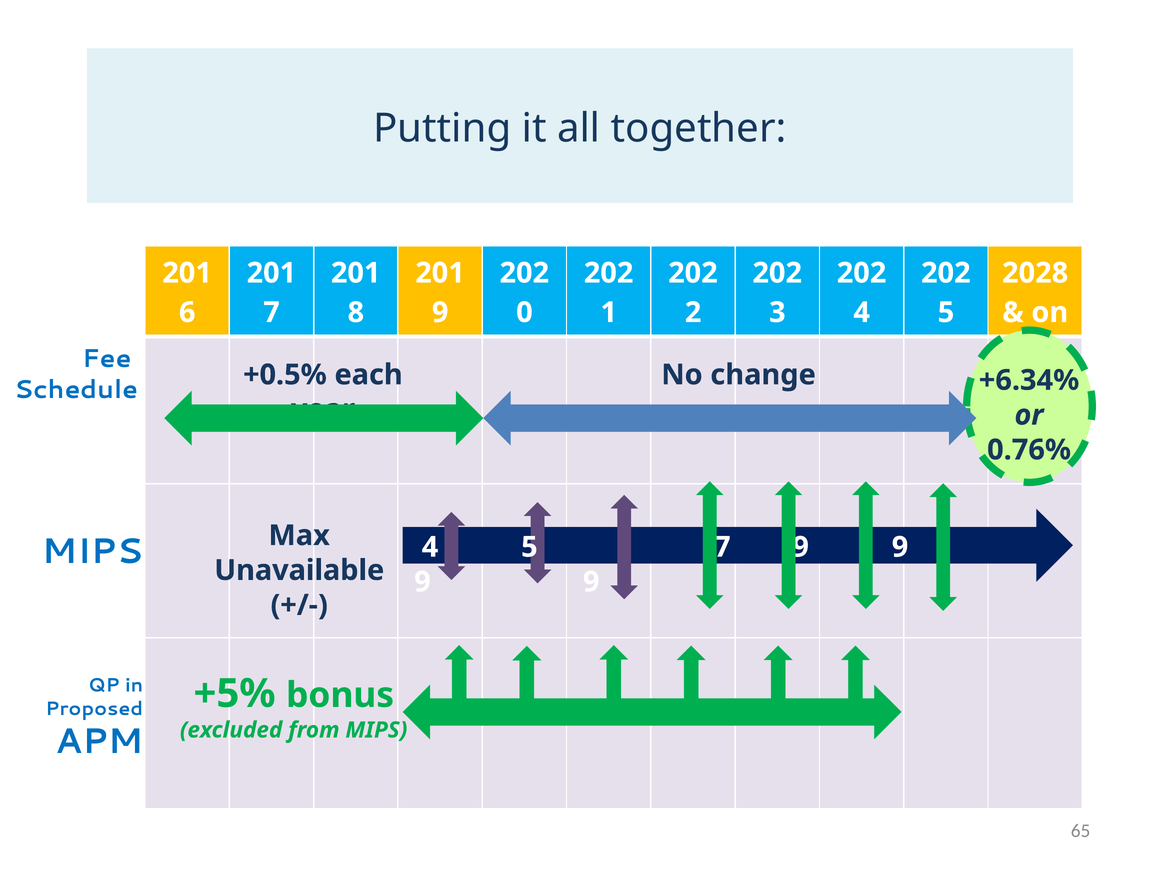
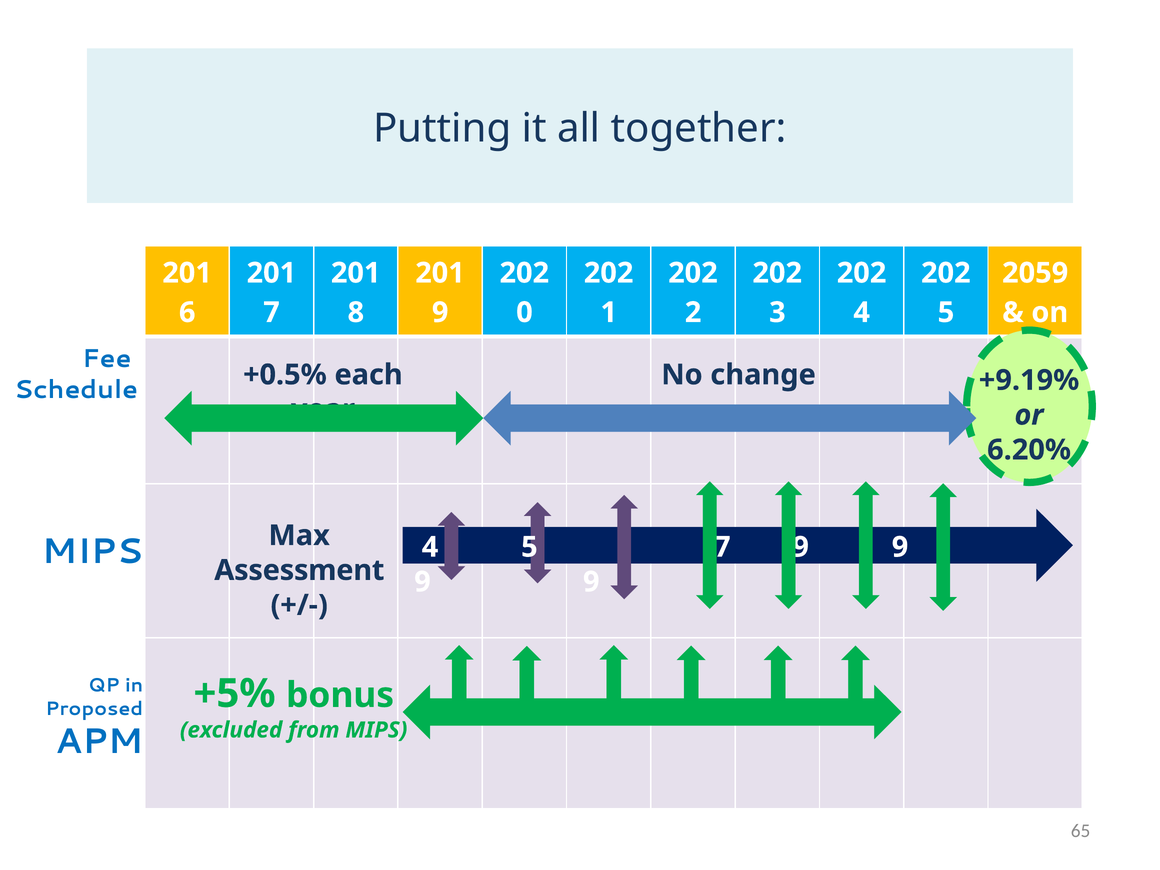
2028: 2028 -> 2059
+6.34%: +6.34% -> +9.19%
0.76%: 0.76% -> 6.20%
Unavailable: Unavailable -> Assessment
